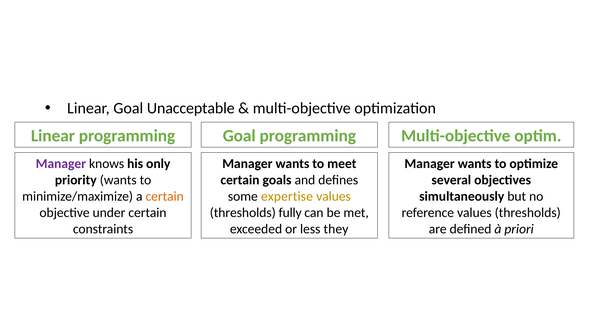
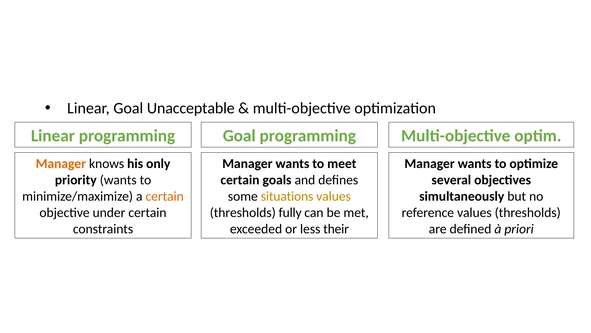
Manager at (61, 164) colour: purple -> orange
expertise: expertise -> situations
they: they -> their
